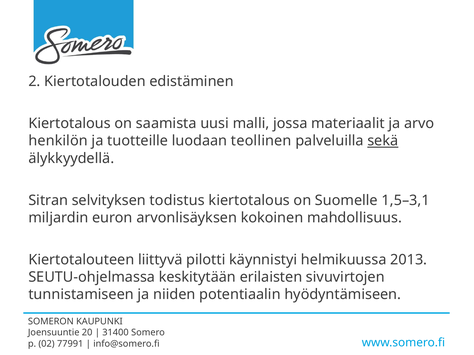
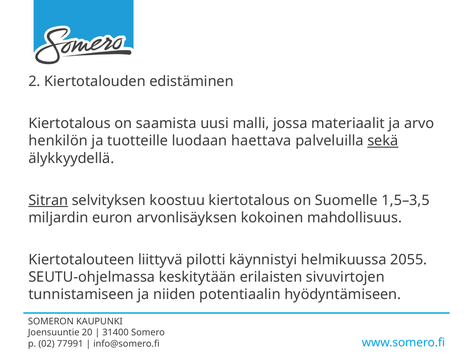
teollinen: teollinen -> haettava
Sitran underline: none -> present
todistus: todistus -> koostuu
1,5–3,1: 1,5–3,1 -> 1,5–3,5
2013: 2013 -> 2055
